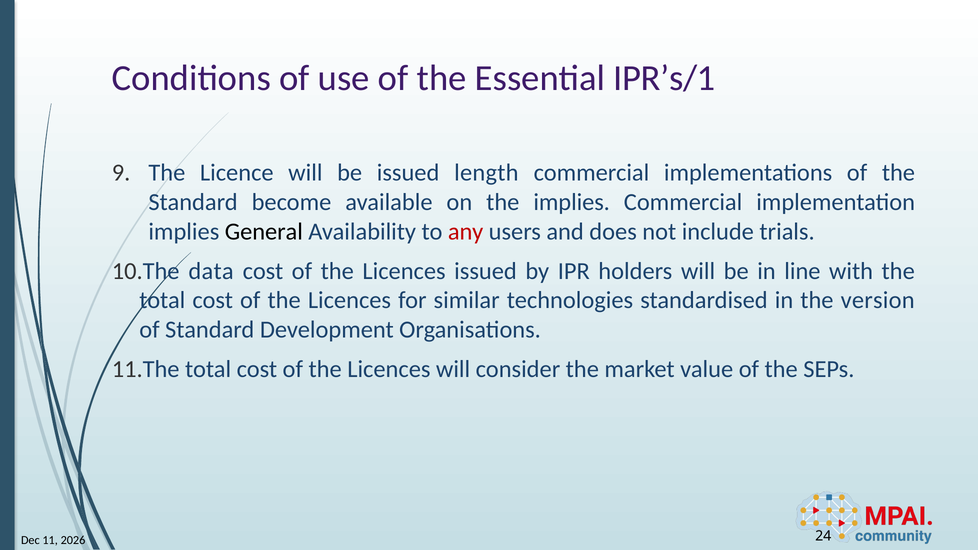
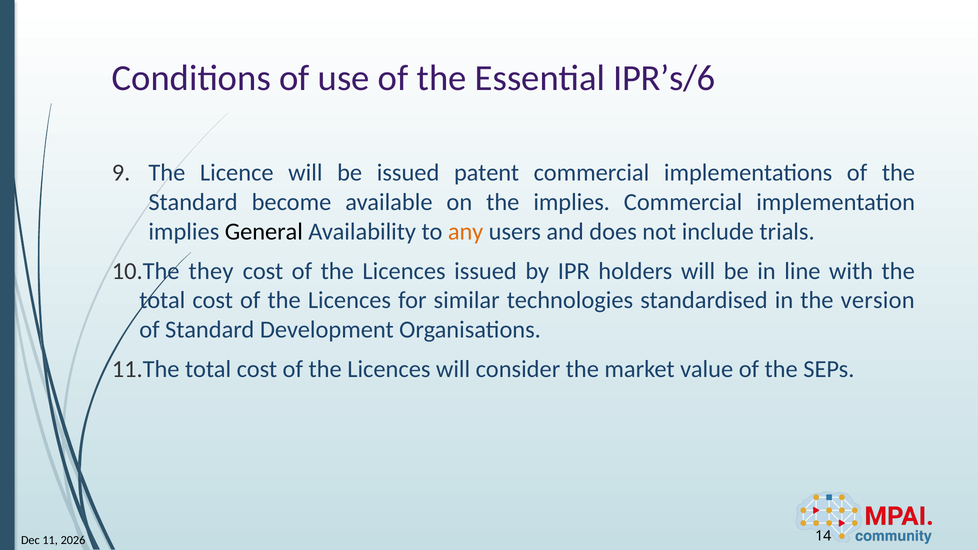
IPR’s/1: IPR’s/1 -> IPR’s/6
length: length -> patent
any colour: red -> orange
data: data -> they
24: 24 -> 14
